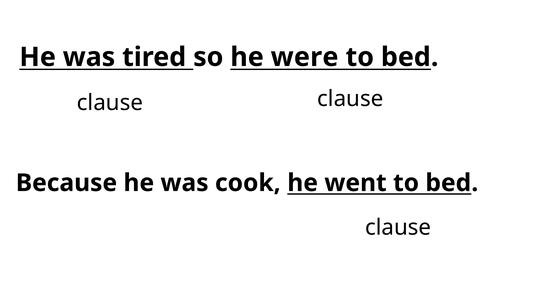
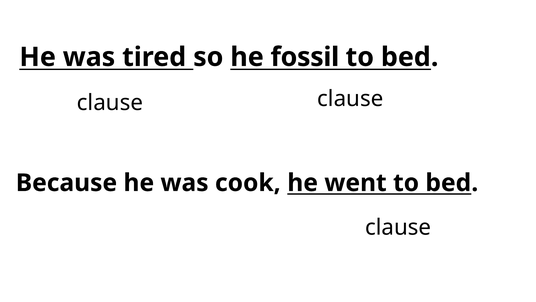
were: were -> fossil
